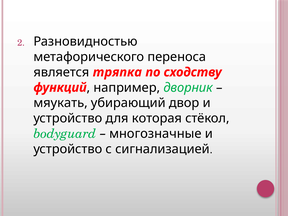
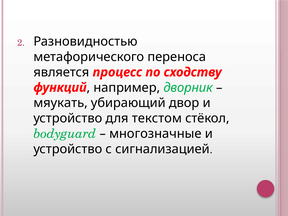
тряпка: тряпка -> процесс
которая: которая -> текстом
